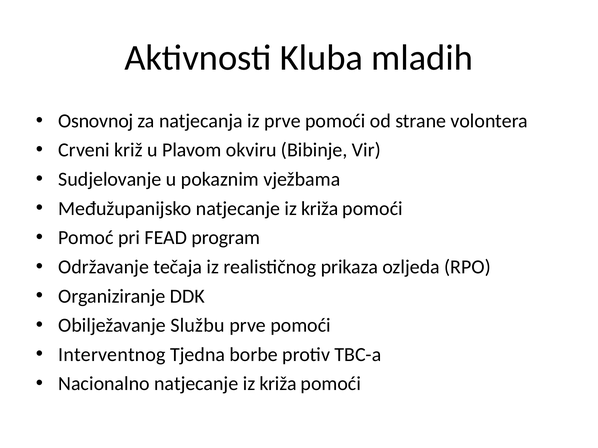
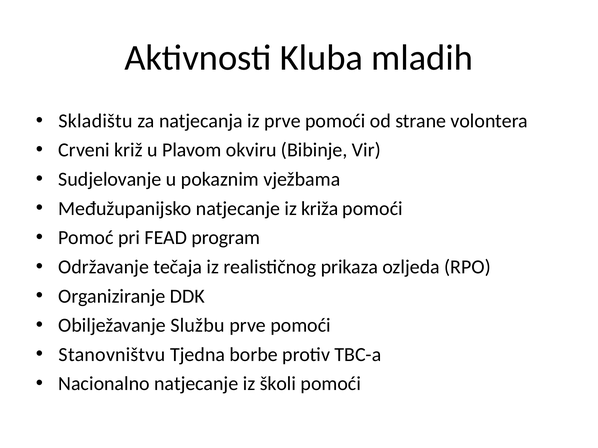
Osnovnoj: Osnovnoj -> Skladištu
Interventnog: Interventnog -> Stanovništvu
Nacionalno natjecanje iz križa: križa -> školi
